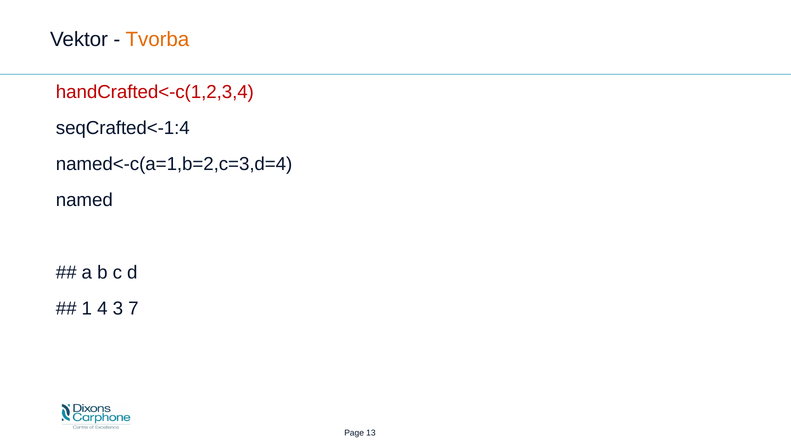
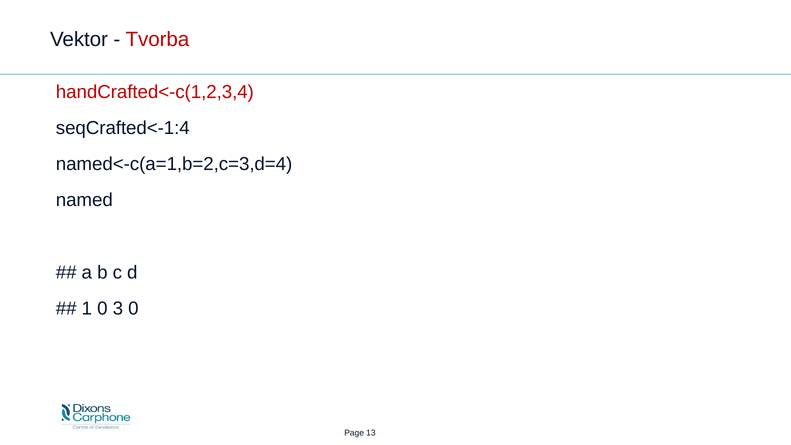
Tvorba colour: orange -> red
1 4: 4 -> 0
3 7: 7 -> 0
